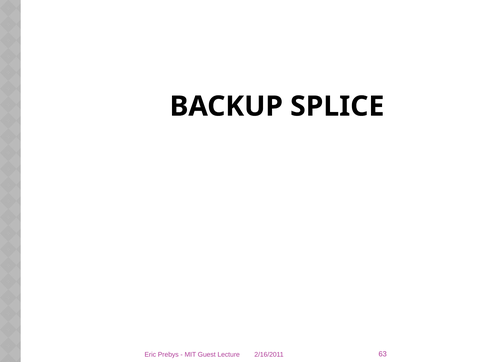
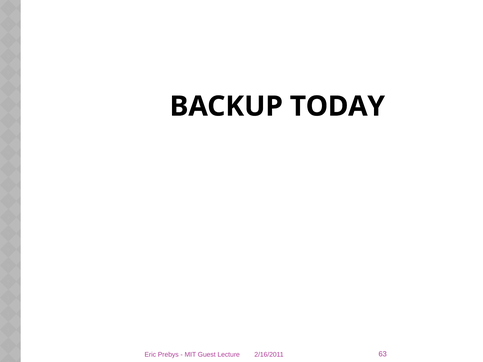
SPLICE: SPLICE -> TODAY
